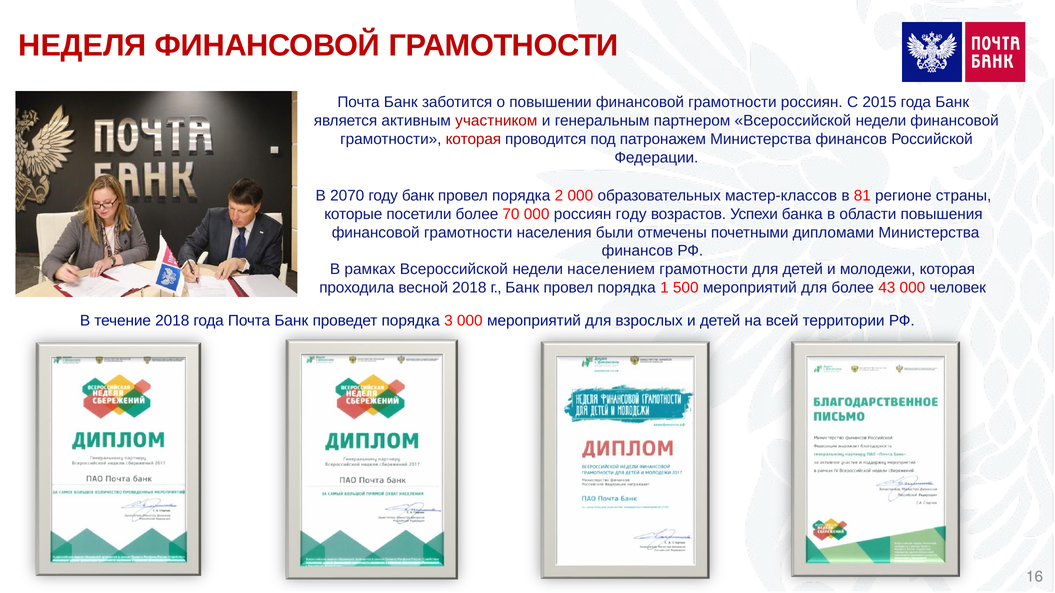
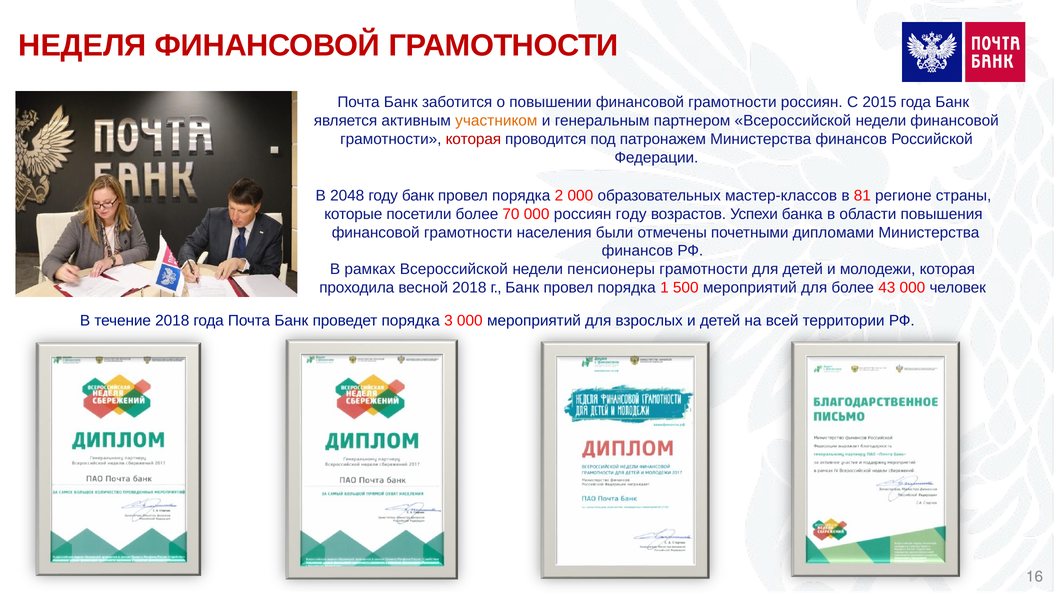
участником colour: red -> orange
2070: 2070 -> 2048
населением: населением -> пенсионеры
